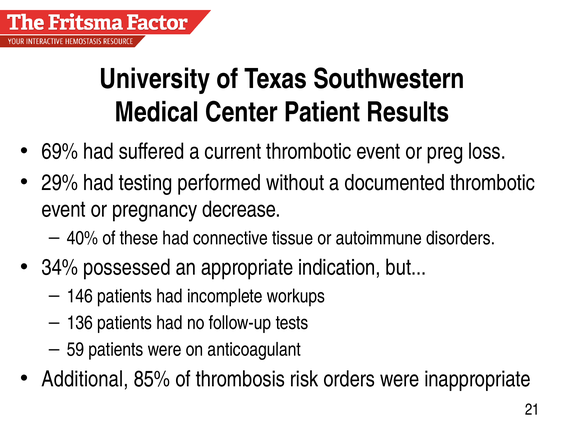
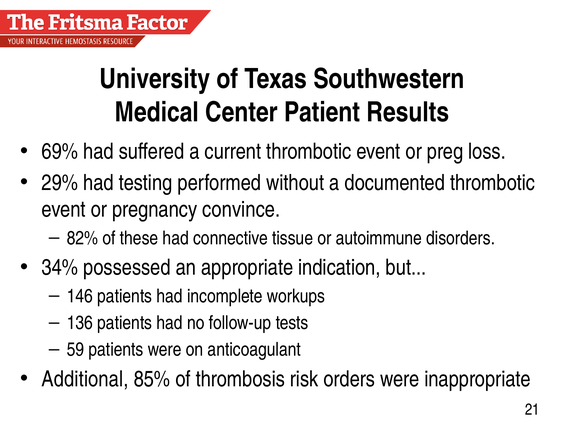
decrease: decrease -> convince
40%: 40% -> 82%
